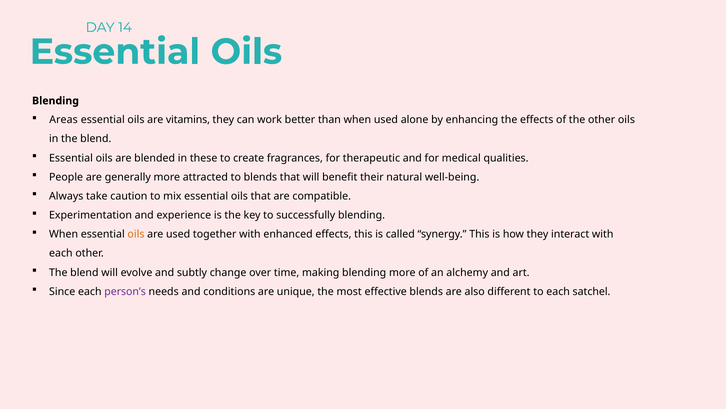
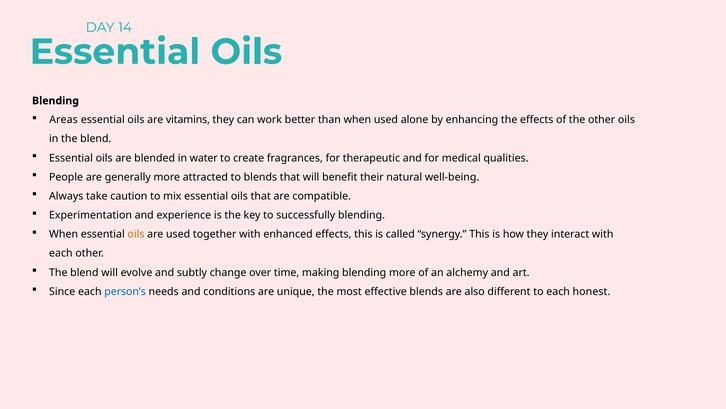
these: these -> water
person’s colour: purple -> blue
satchel: satchel -> honest
